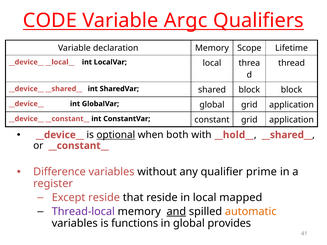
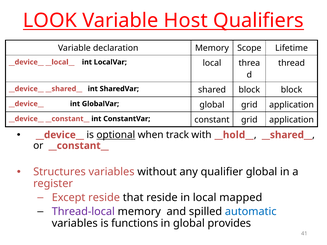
CODE: CODE -> LOOK
Argc: Argc -> Host
both: both -> track
Difference: Difference -> Structures
qualifier prime: prime -> global
and underline: present -> none
automatic colour: orange -> blue
